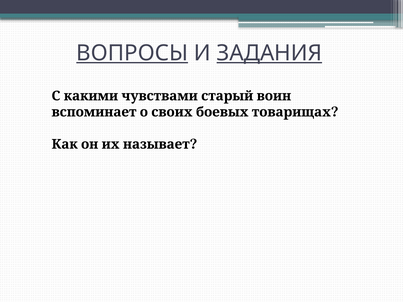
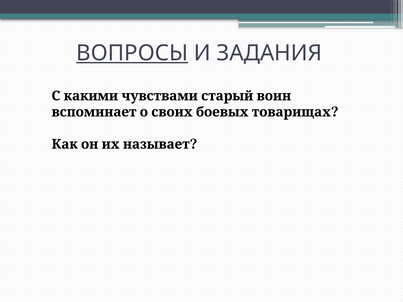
ЗАДАНИЯ underline: present -> none
